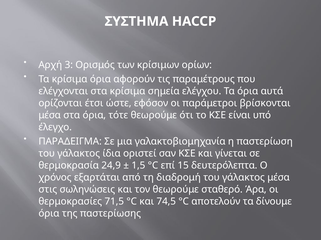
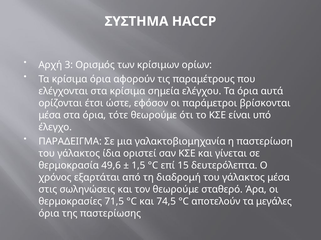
24,9: 24,9 -> 49,6
δίνουμε: δίνουμε -> μεγάλες
